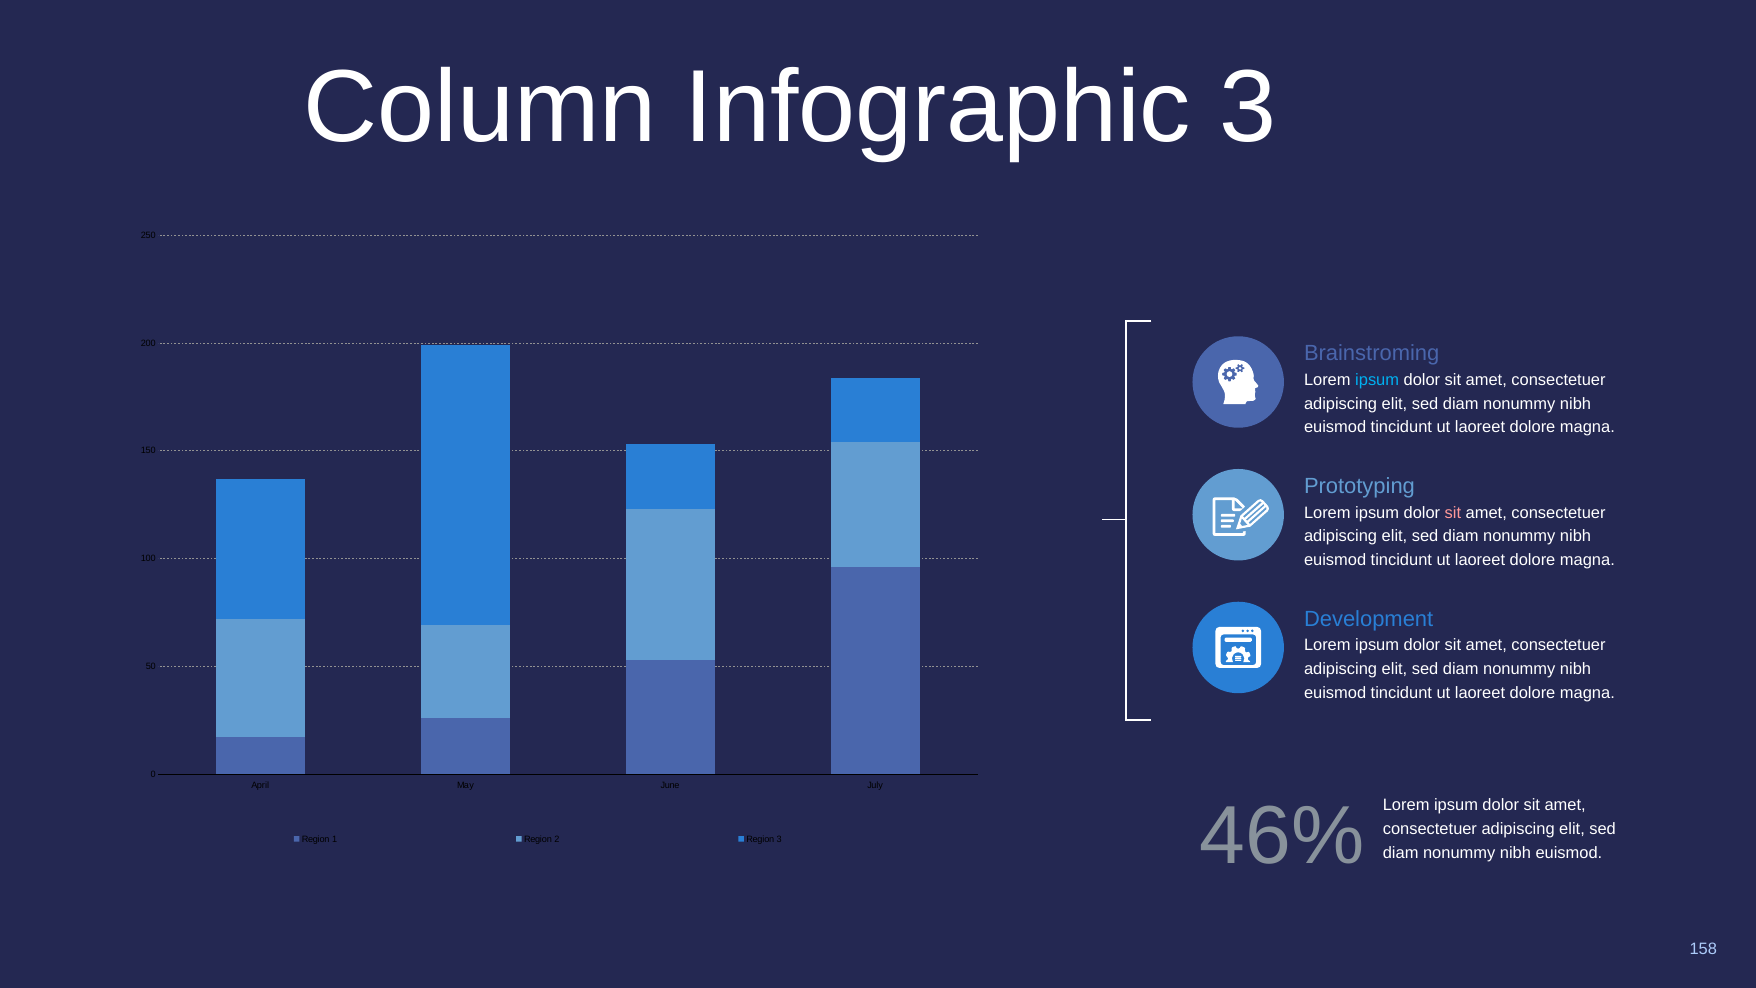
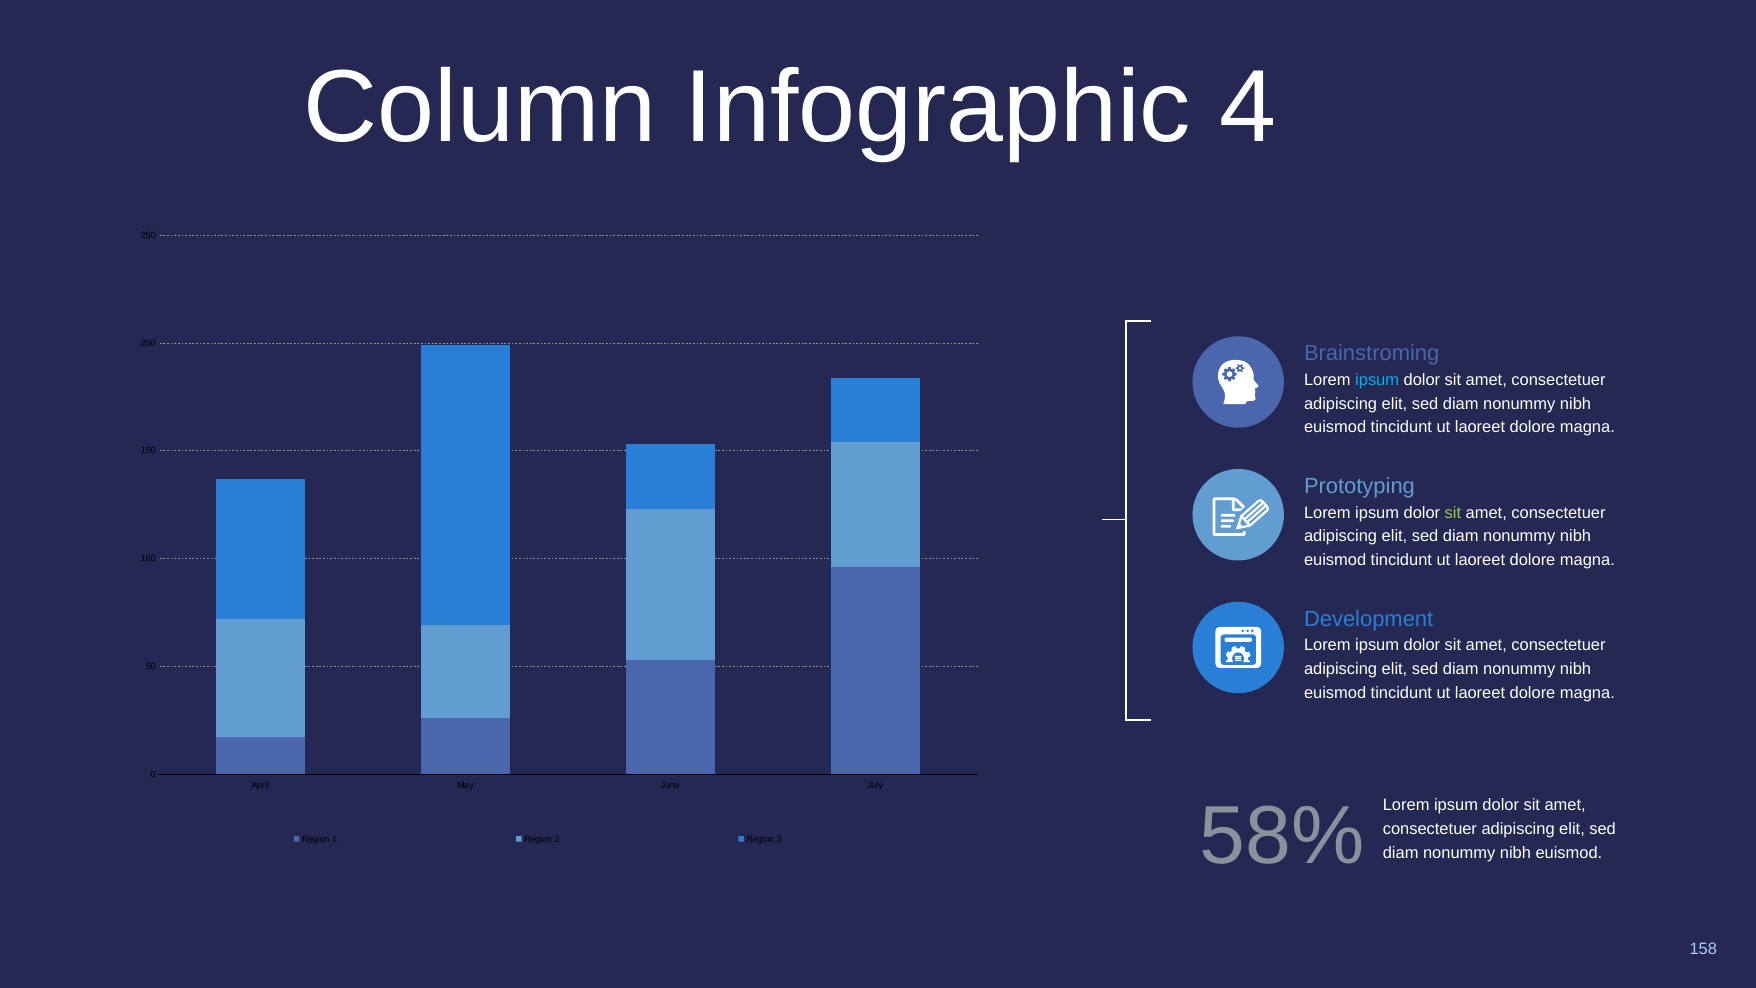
Infographic 3: 3 -> 4
sit at (1453, 513) colour: pink -> light green
46%: 46% -> 58%
